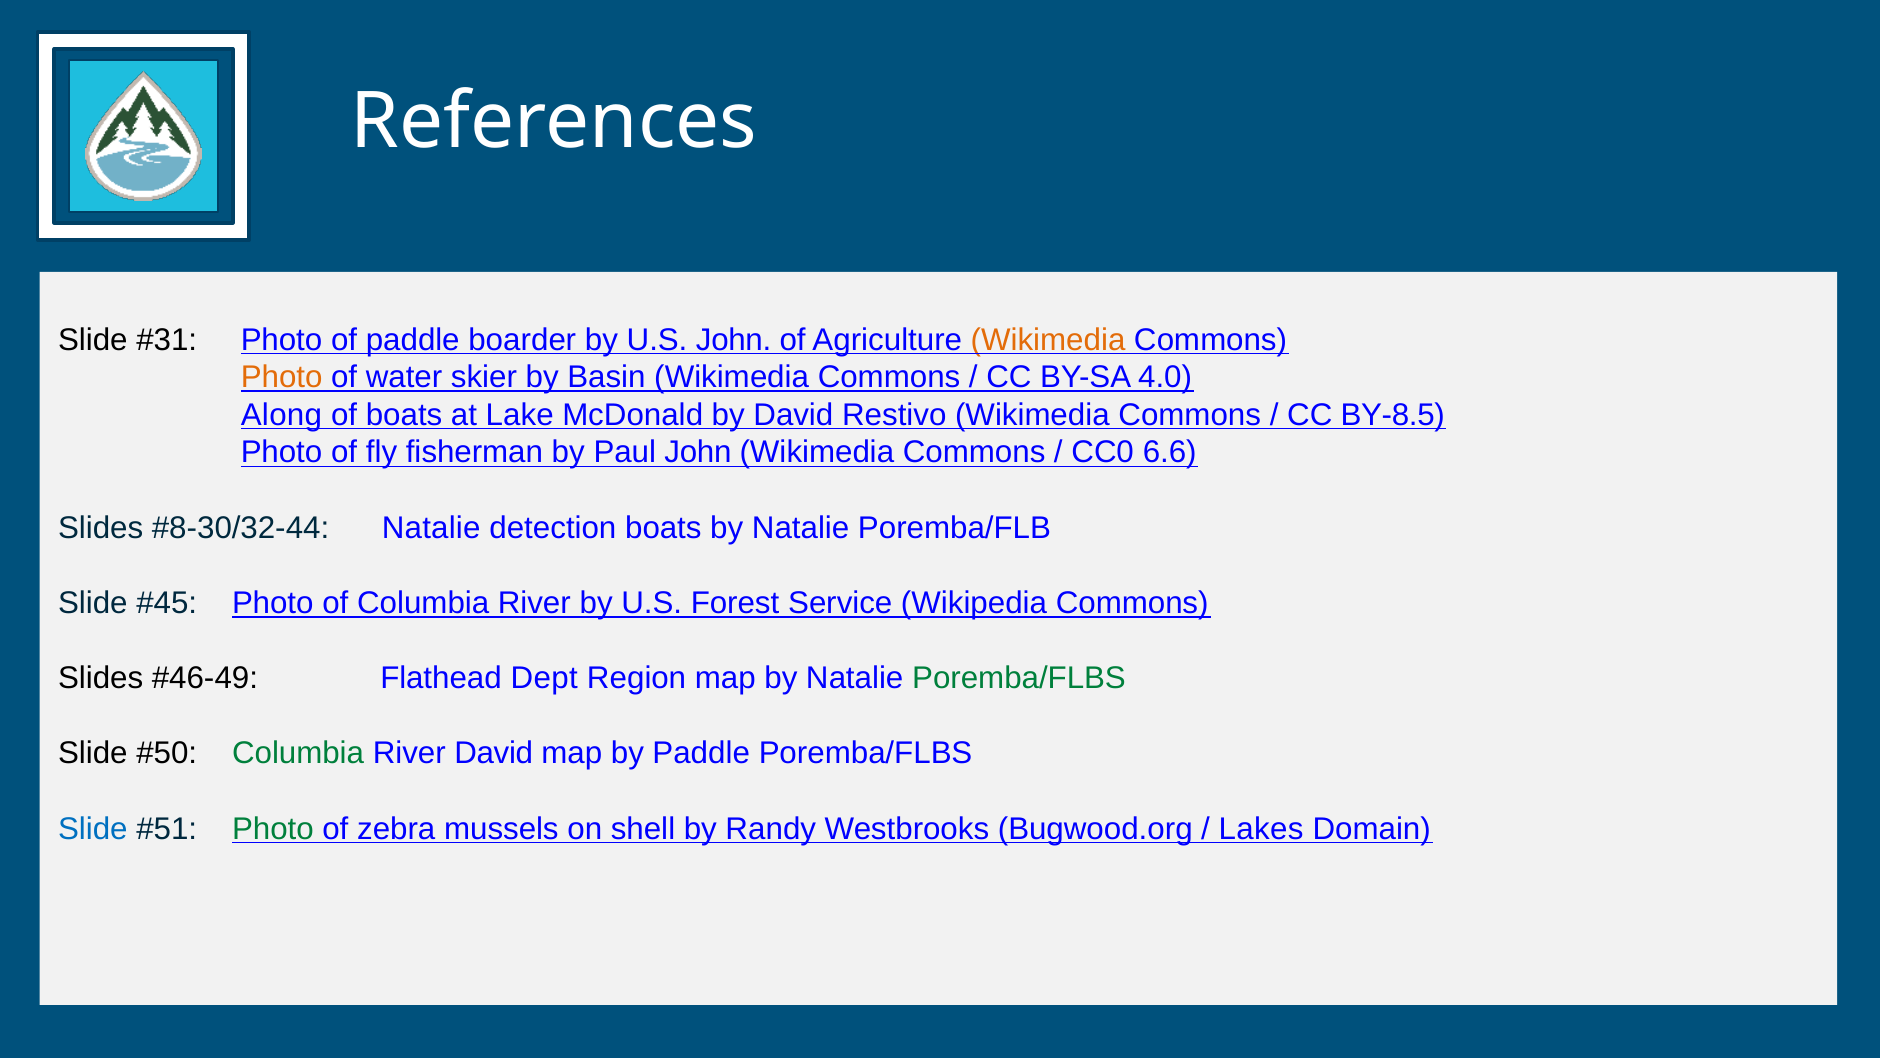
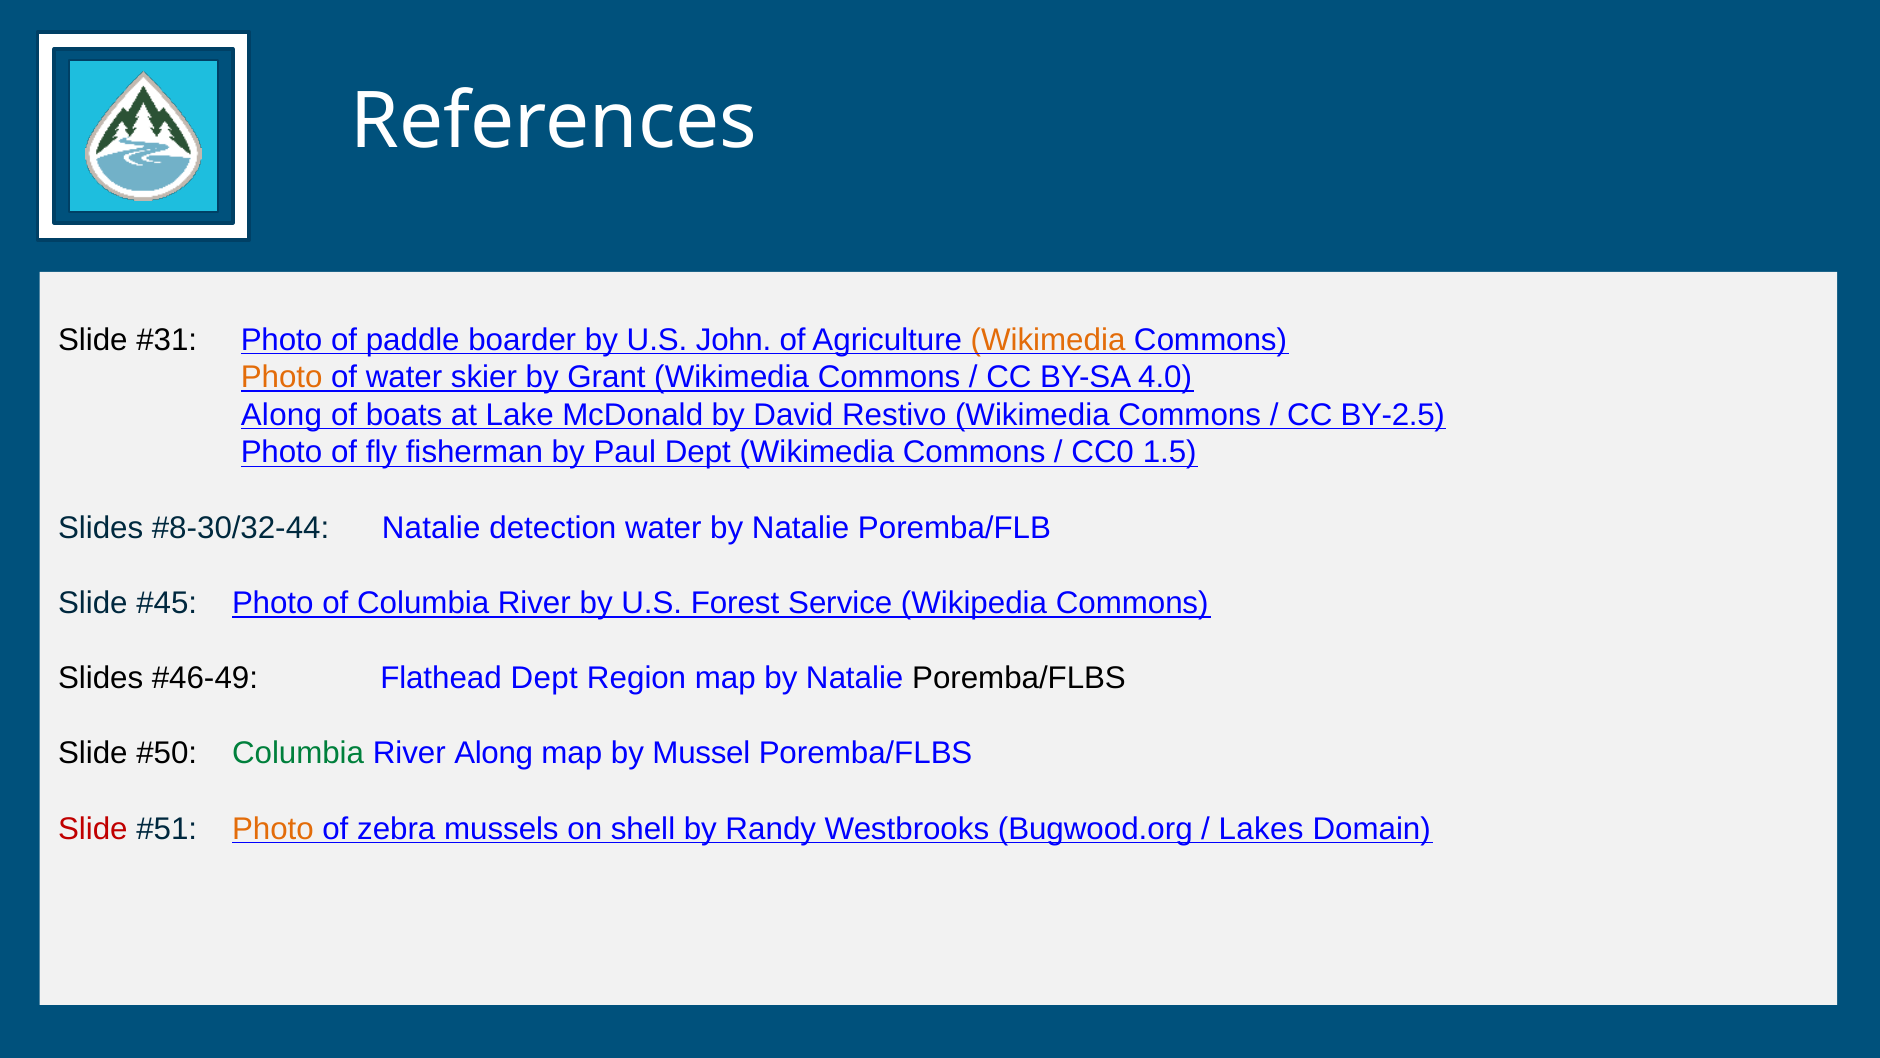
Basin: Basin -> Grant
BY-8.5: BY-8.5 -> BY-2.5
Paul John: John -> Dept
6.6: 6.6 -> 1.5
detection boats: boats -> water
Poremba/FLBS at (1019, 678) colour: green -> black
River David: David -> Along
by Paddle: Paddle -> Mussel
Slide at (93, 828) colour: blue -> red
Photo at (273, 828) colour: green -> orange
